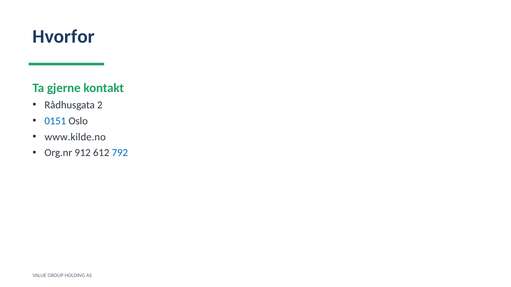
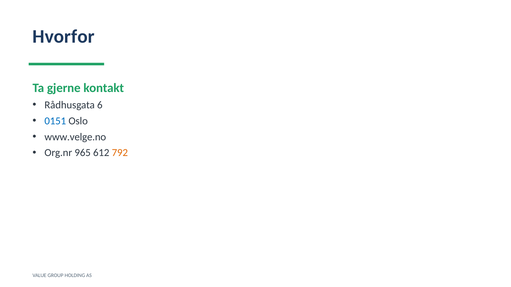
2: 2 -> 6
www.kilde.no: www.kilde.no -> www.velge.no
912: 912 -> 965
792 colour: blue -> orange
